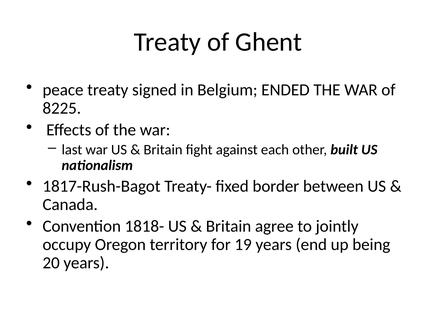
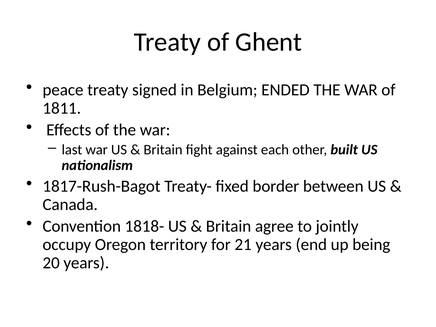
8225: 8225 -> 1811
19: 19 -> 21
